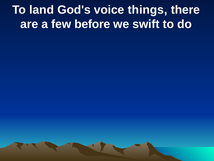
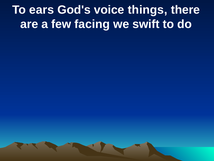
land: land -> ears
before: before -> facing
